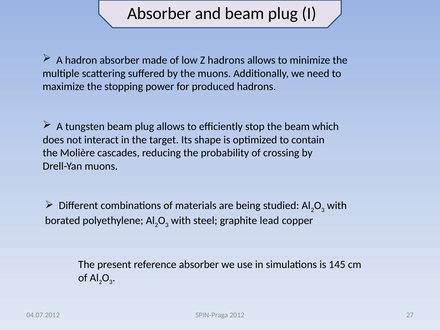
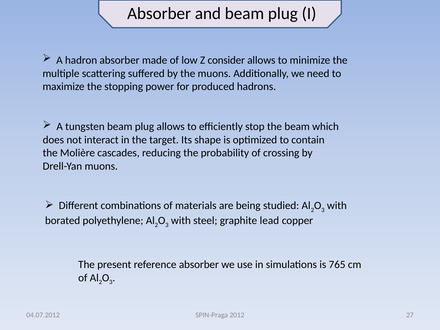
Z hadrons: hadrons -> consider
145: 145 -> 765
